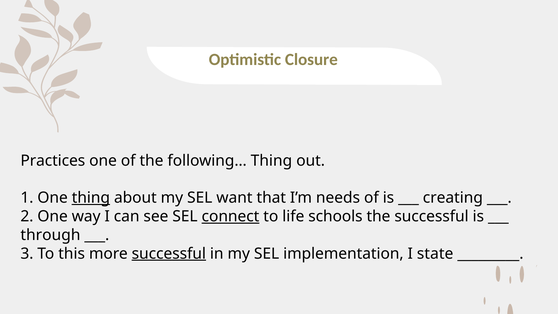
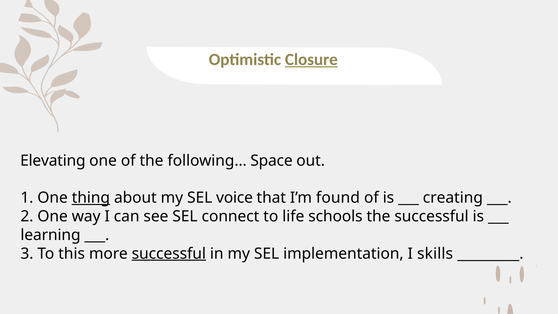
Closure underline: none -> present
Practices: Practices -> Elevating
following… Thing: Thing -> Space
want: want -> voice
needs: needs -> found
connect underline: present -> none
through: through -> learning
state: state -> skills
